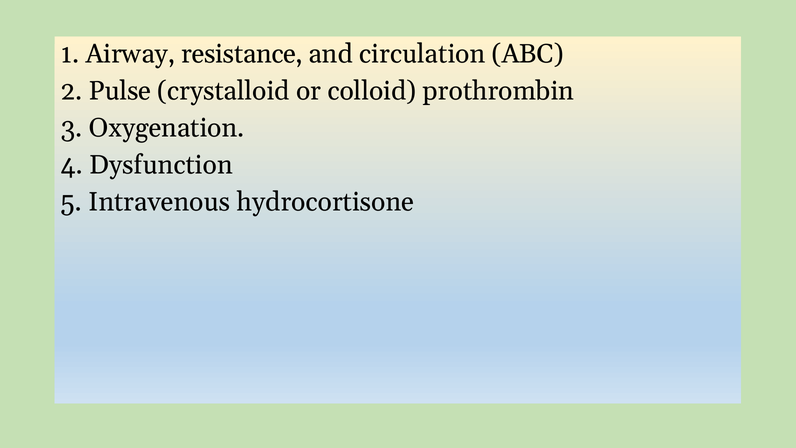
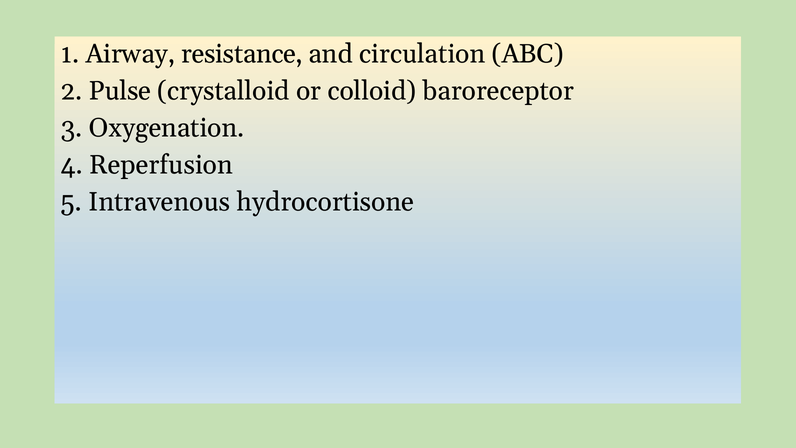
prothrombin: prothrombin -> baroreceptor
Dysfunction: Dysfunction -> Reperfusion
